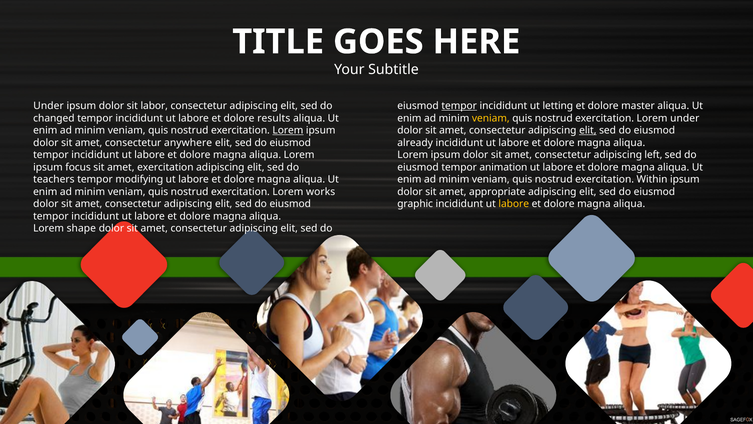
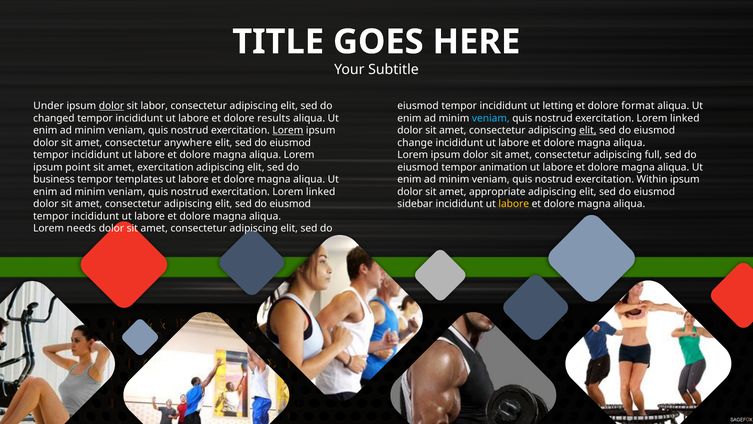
dolor at (111, 106) underline: none -> present
tempor at (459, 106) underline: present -> none
master: master -> format
veniam at (491, 118) colour: yellow -> light blue
under at (685, 118): under -> linked
already: already -> change
left: left -> full
focus: focus -> point
teachers: teachers -> business
modifying: modifying -> templates
works at (321, 192): works -> linked
graphic: graphic -> sidebar
shape: shape -> needs
